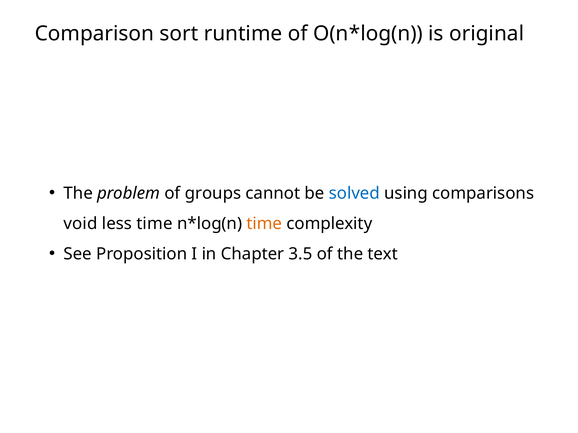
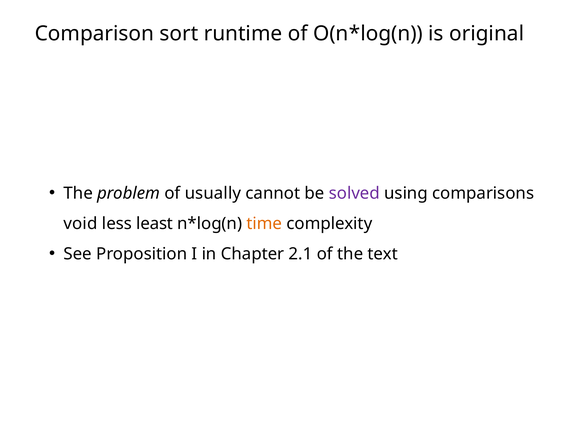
groups: groups -> usually
solved colour: blue -> purple
less time: time -> least
3.5: 3.5 -> 2.1
